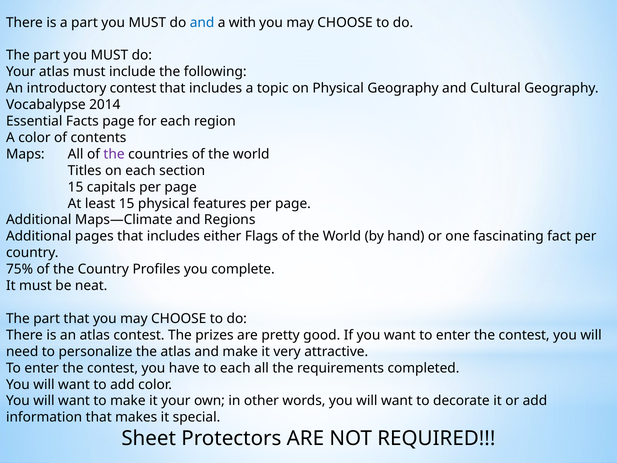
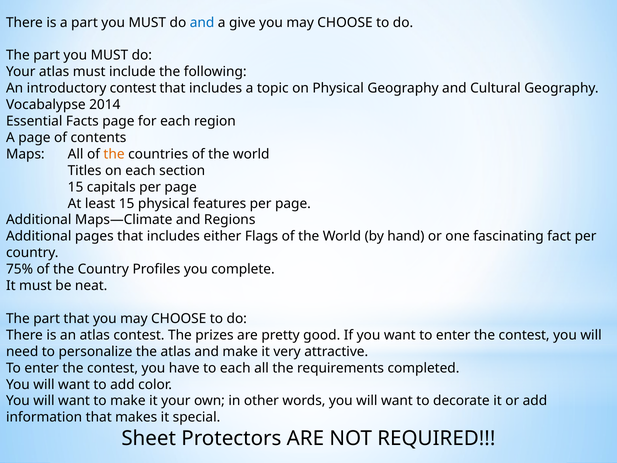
with: with -> give
A color: color -> page
the at (114, 154) colour: purple -> orange
